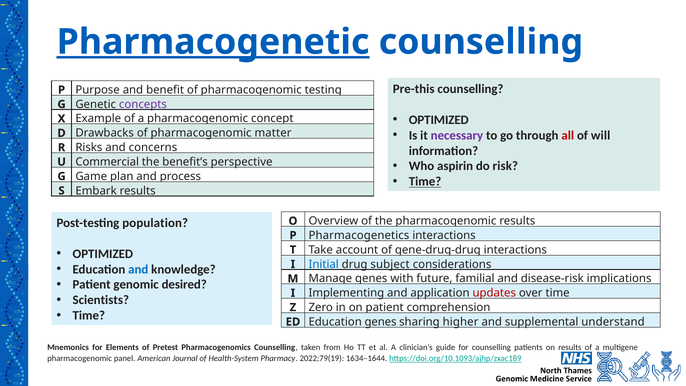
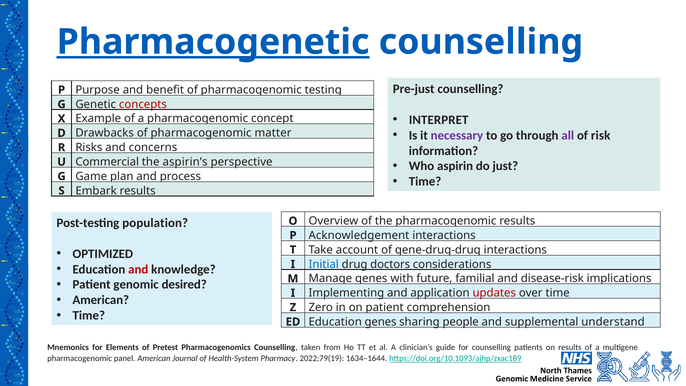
Pre-this: Pre-this -> Pre-just
concepts colour: purple -> red
OPTIMIZED at (439, 120): OPTIMIZED -> INTERPRET
all colour: red -> purple
will: will -> risk
risk: risk -> just
benefit’s: benefit’s -> aspirin’s
Time at (425, 182) underline: present -> none
Pharmacogenetics: Pharmacogenetics -> Acknowledgement
subject: subject -> doctors
and at (138, 269) colour: blue -> red
Scientists at (101, 300): Scientists -> American
higher: higher -> people
